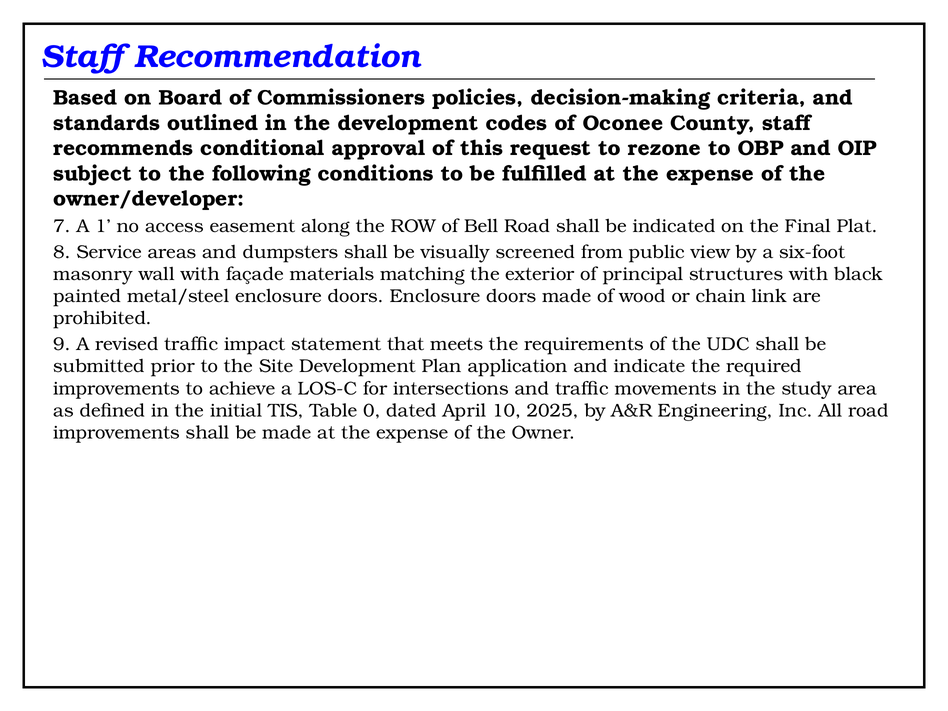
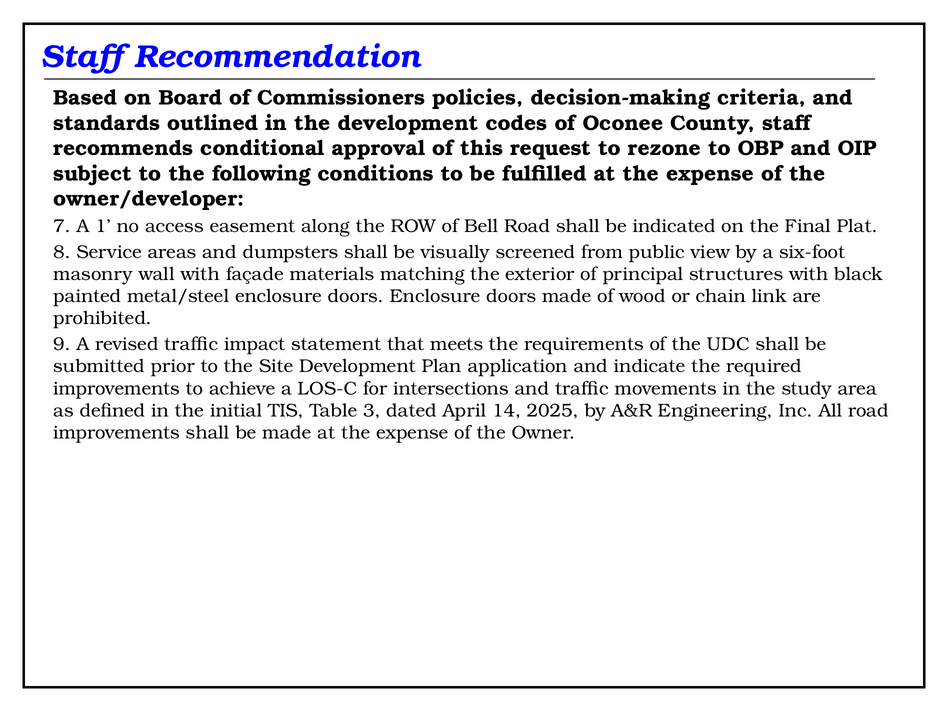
0: 0 -> 3
10: 10 -> 14
